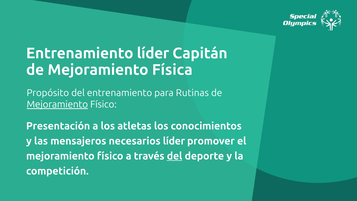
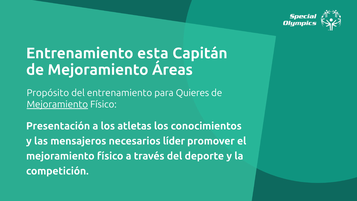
Entrenamiento líder: líder -> esta
Física: Física -> Áreas
Rutinas: Rutinas -> Quieres
del at (175, 156) underline: present -> none
